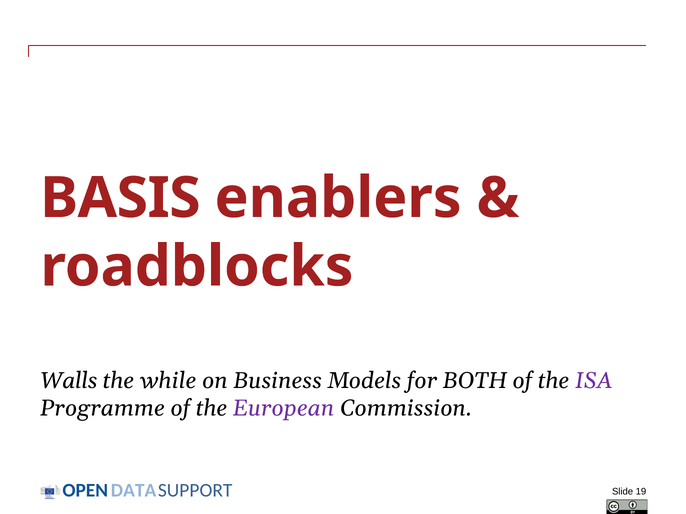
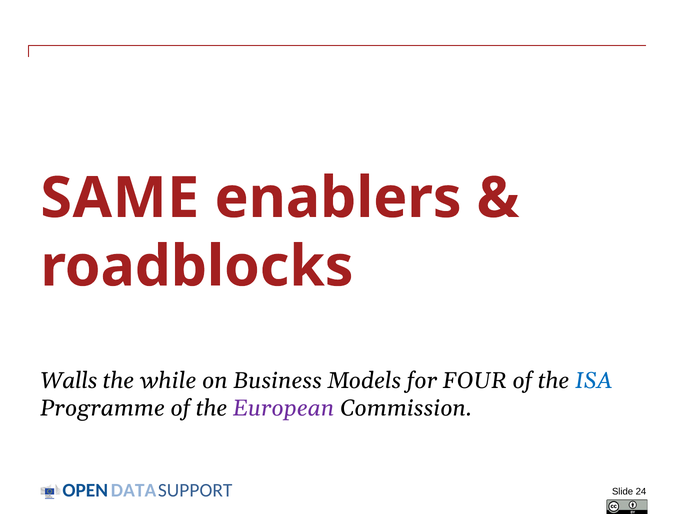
BASIS: BASIS -> SAME
BOTH: BOTH -> FOUR
ISA colour: purple -> blue
19: 19 -> 24
